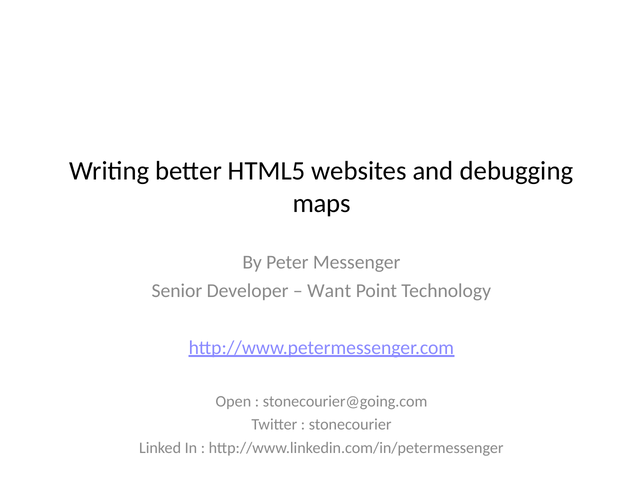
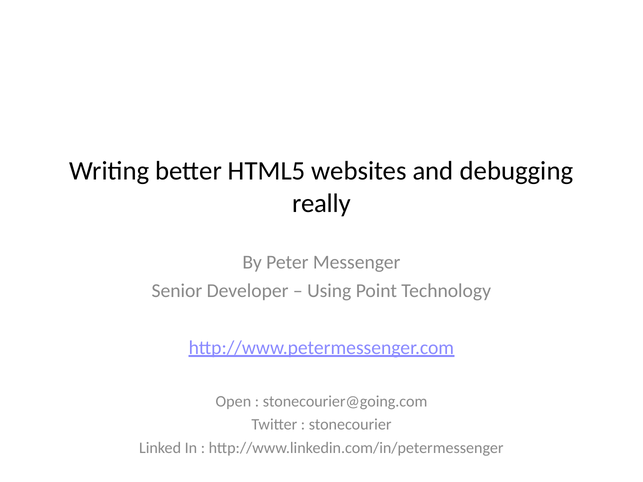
maps: maps -> really
Want: Want -> Using
